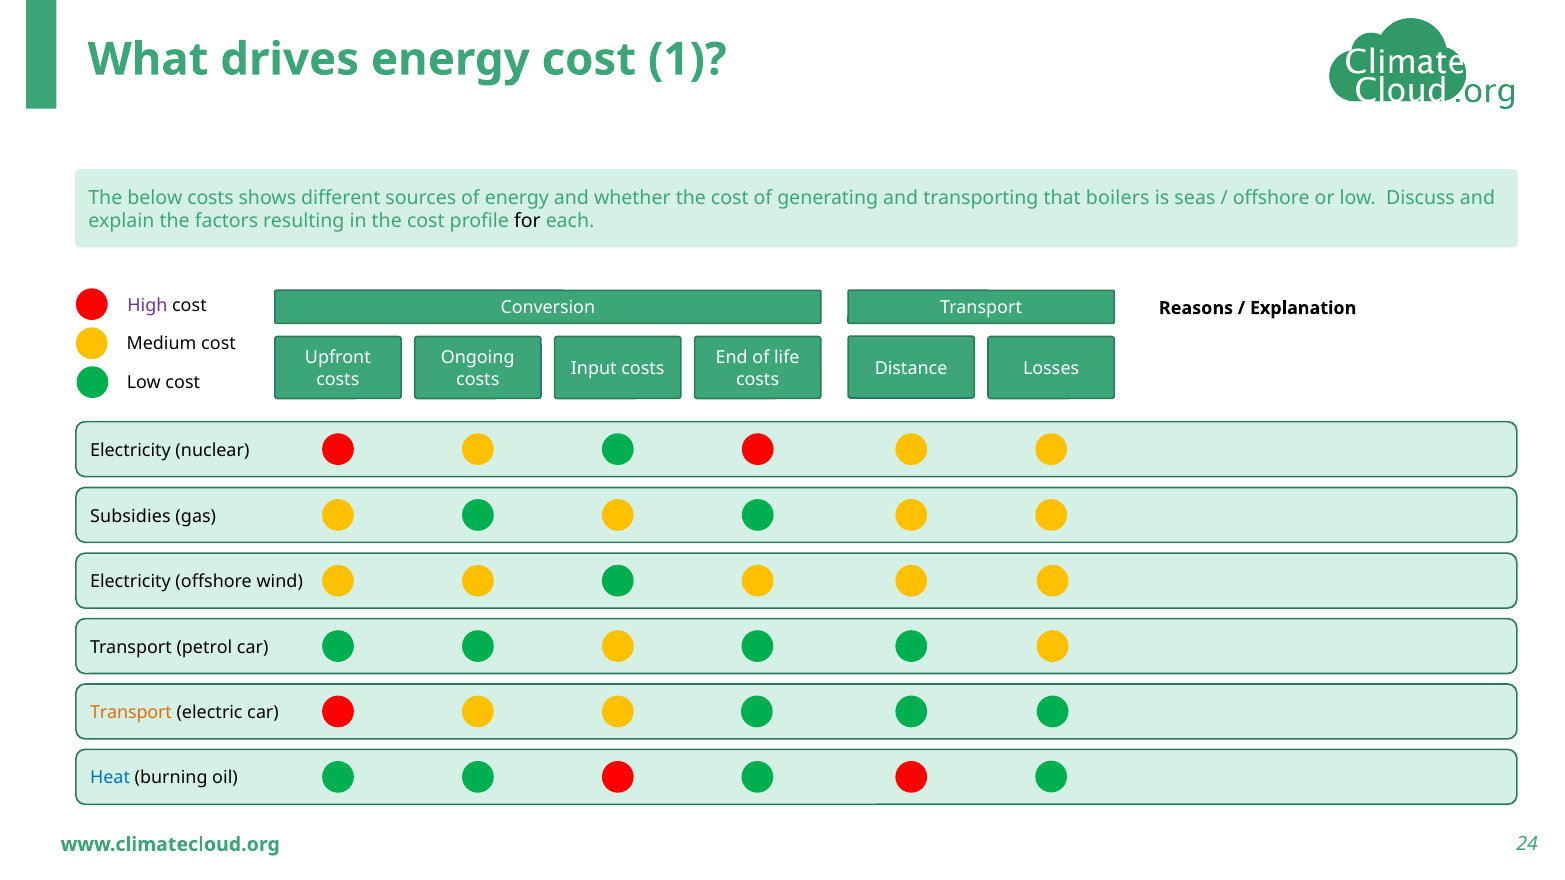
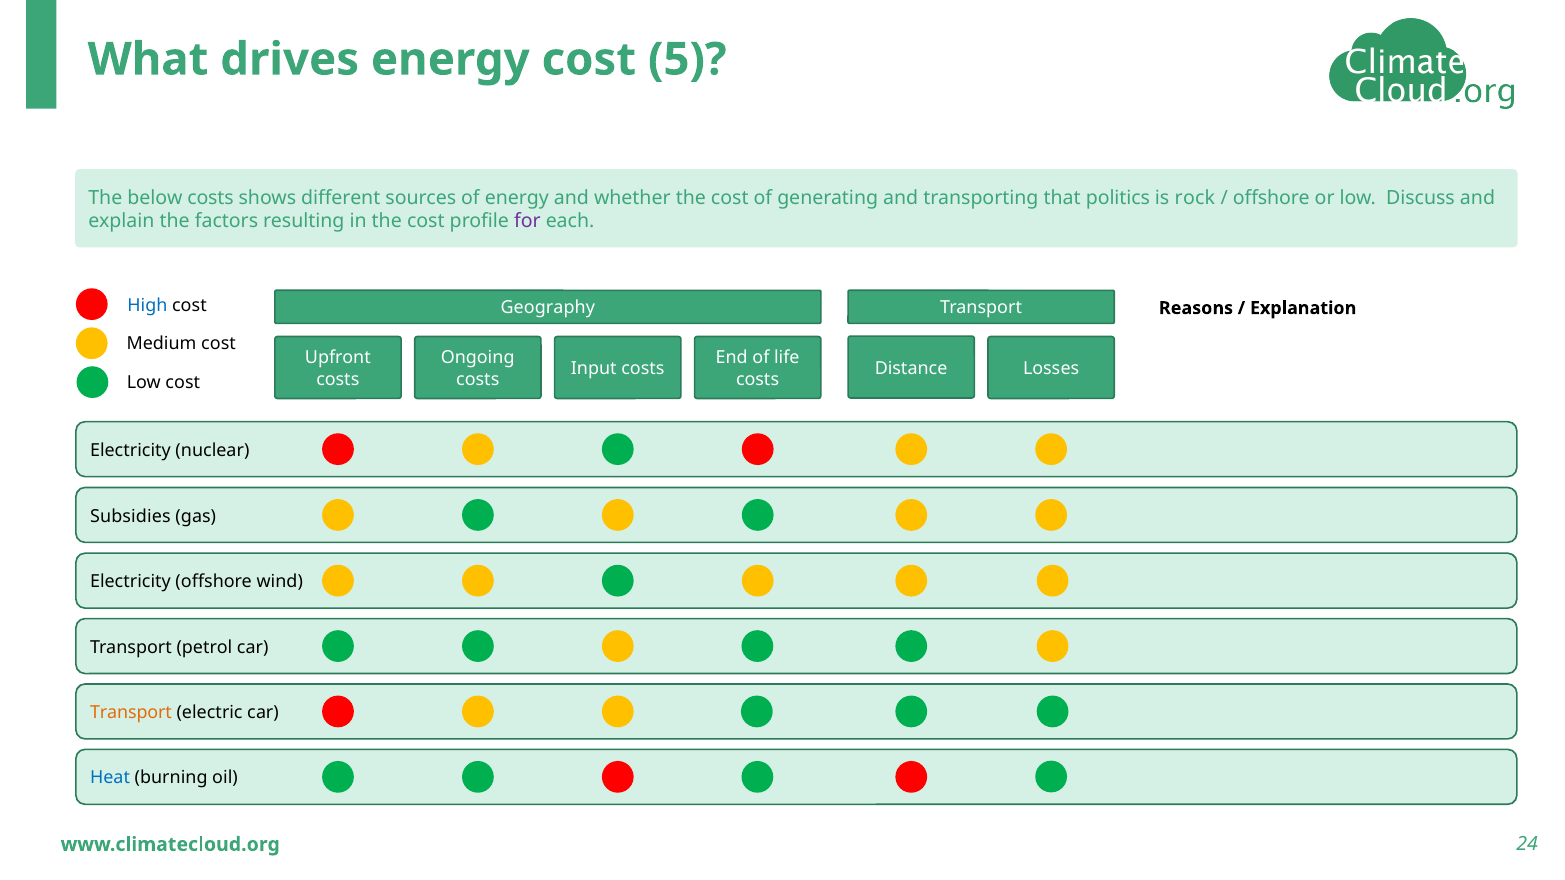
1: 1 -> 5
boilers: boilers -> politics
seas: seas -> rock
for colour: black -> purple
High colour: purple -> blue
Conversion: Conversion -> Geography
